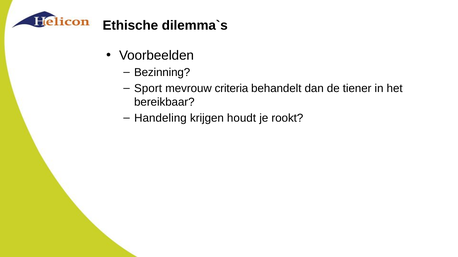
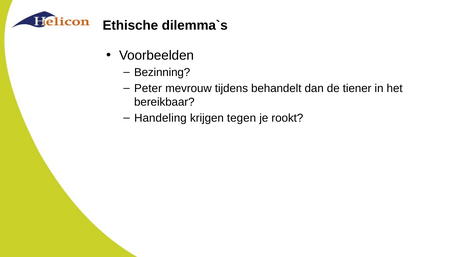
Sport: Sport -> Peter
criteria: criteria -> tijdens
houdt: houdt -> tegen
